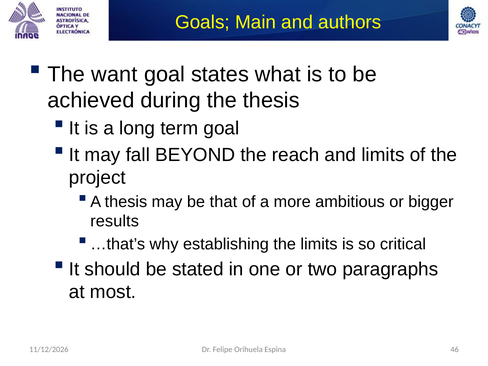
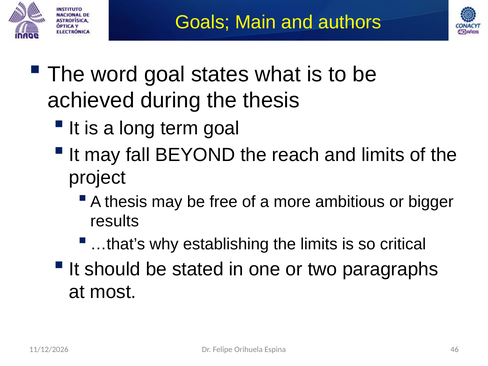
want: want -> word
that: that -> free
